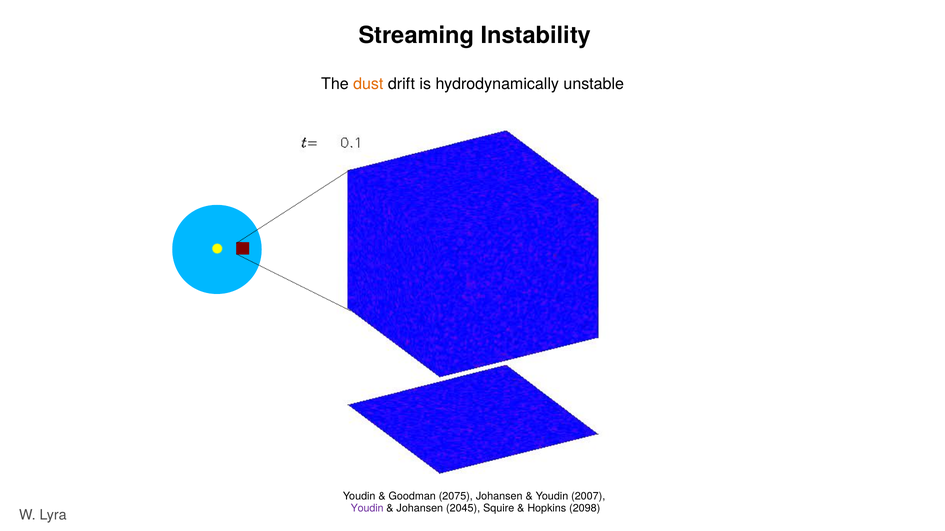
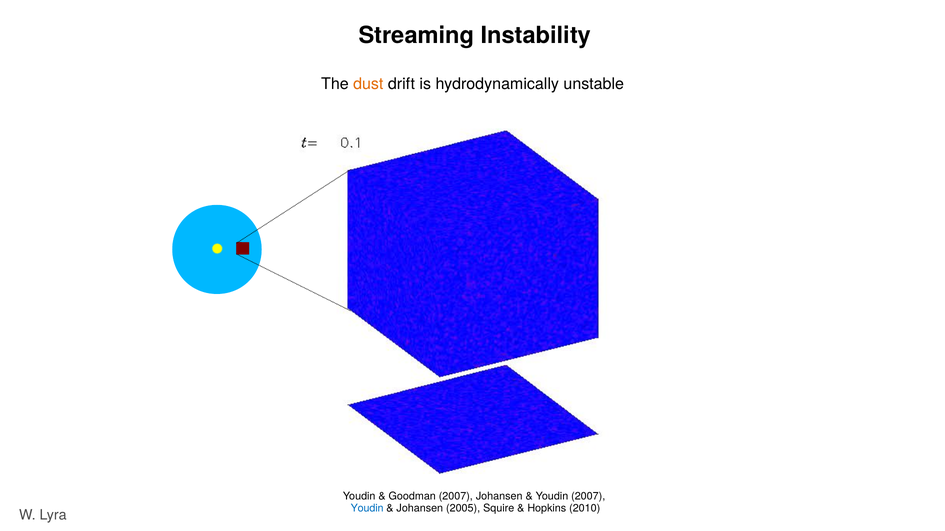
Goodman 2075: 2075 -> 2007
Youdin at (367, 509) colour: purple -> blue
2045: 2045 -> 2005
2098: 2098 -> 2010
